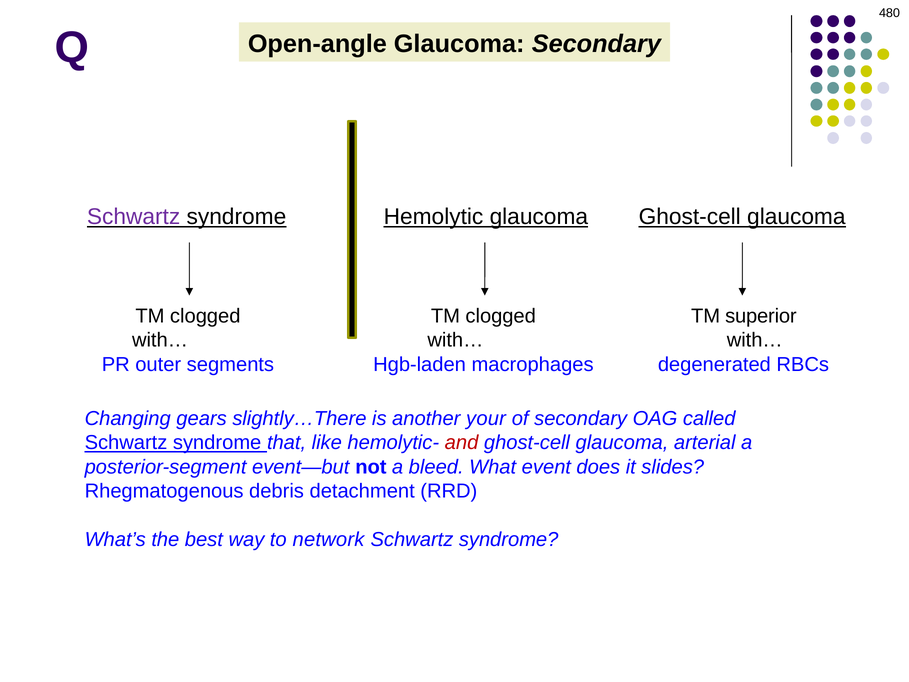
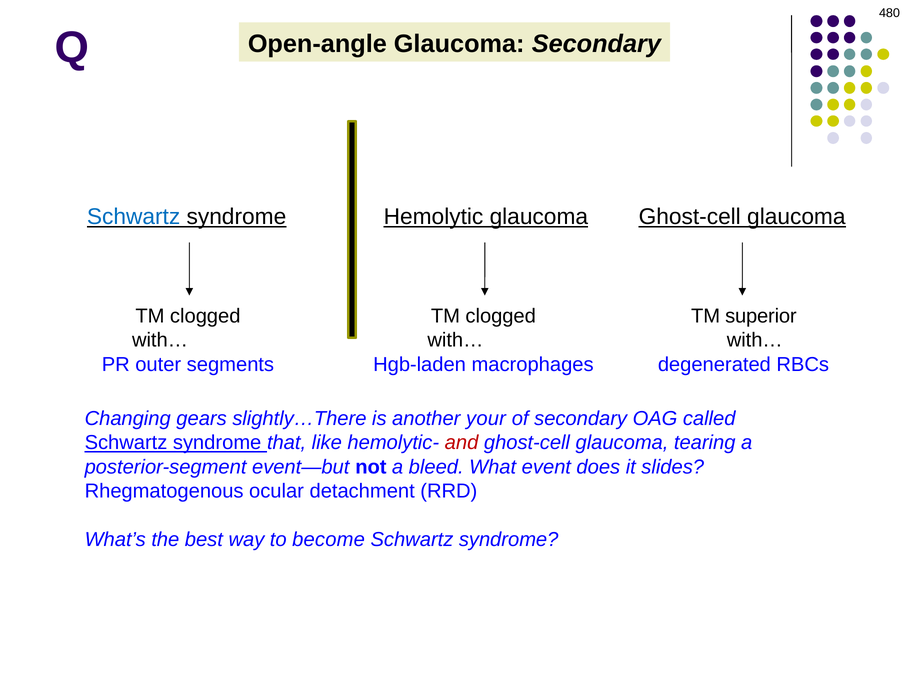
Schwartz at (134, 217) colour: purple -> blue
arterial: arterial -> tearing
debris: debris -> ocular
network: network -> become
